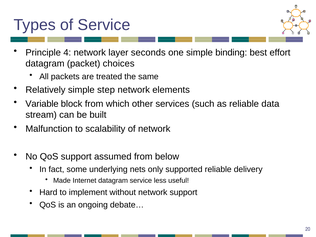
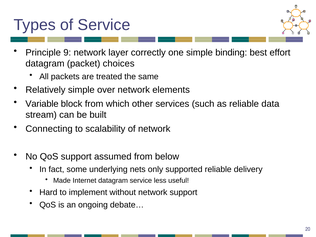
4: 4 -> 9
seconds: seconds -> correctly
step: step -> over
Malfunction: Malfunction -> Connecting
